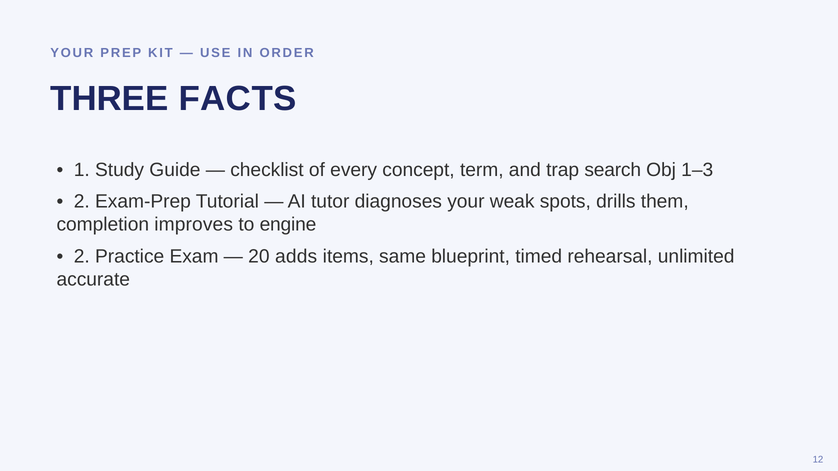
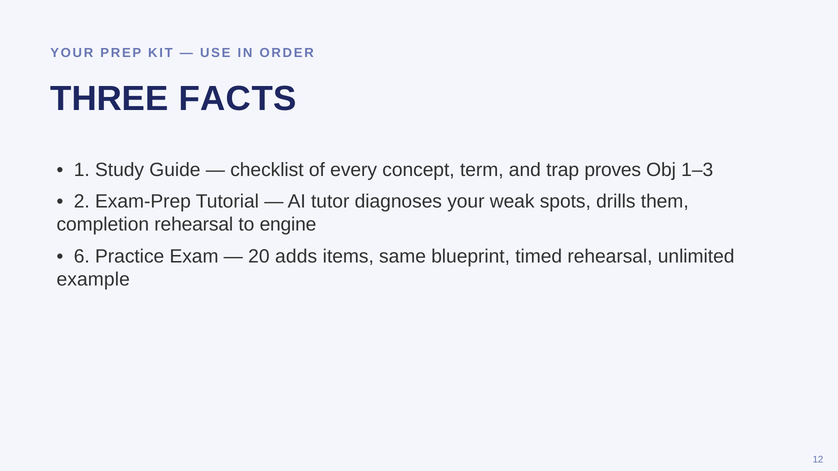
search: search -> proves
completion improves: improves -> rehearsal
2 at (82, 257): 2 -> 6
accurate: accurate -> example
